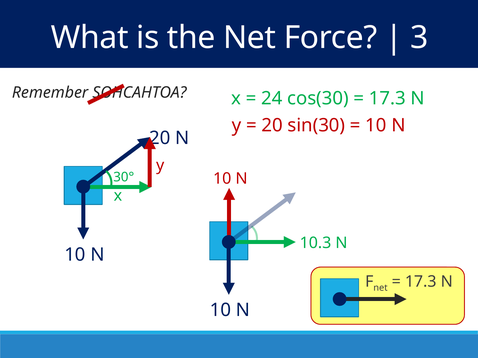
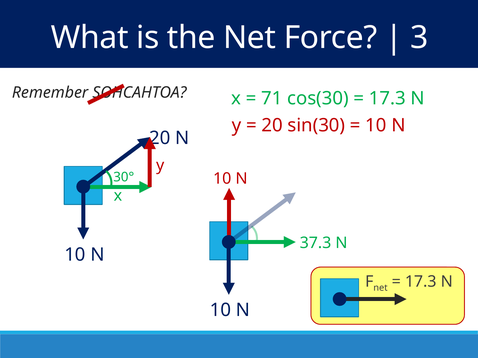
24: 24 -> 71
10.3: 10.3 -> 37.3
